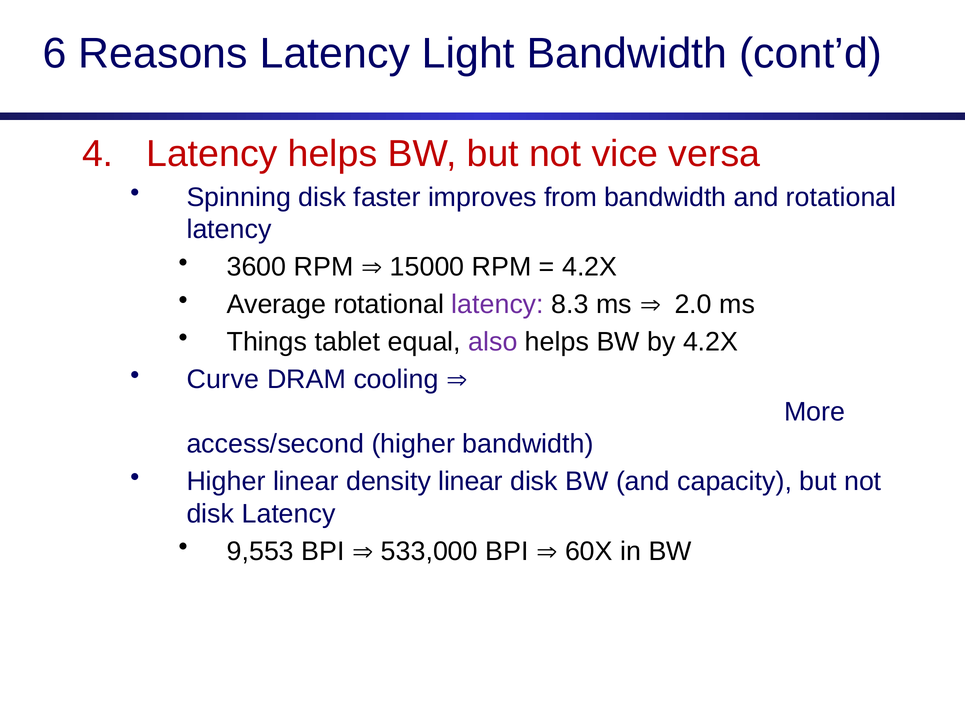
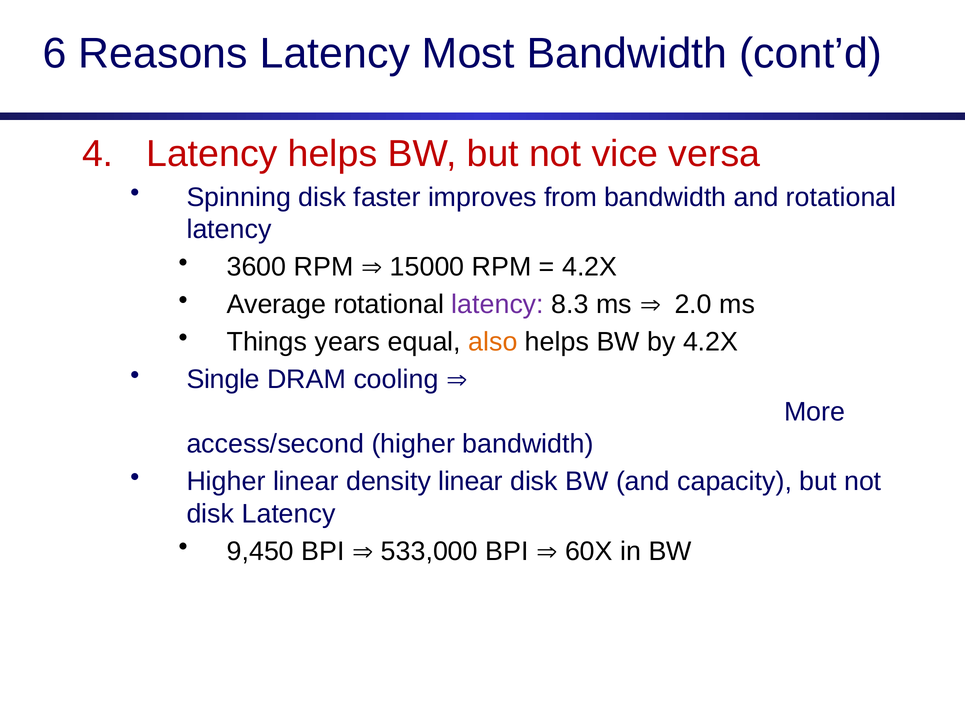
Light: Light -> Most
tablet: tablet -> years
also colour: purple -> orange
Curve: Curve -> Single
9,553: 9,553 -> 9,450
